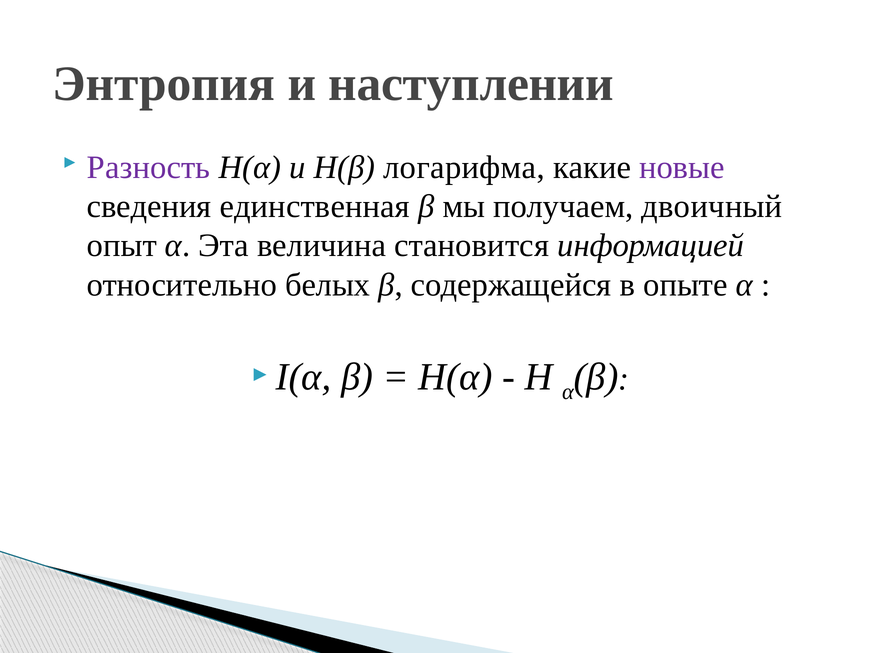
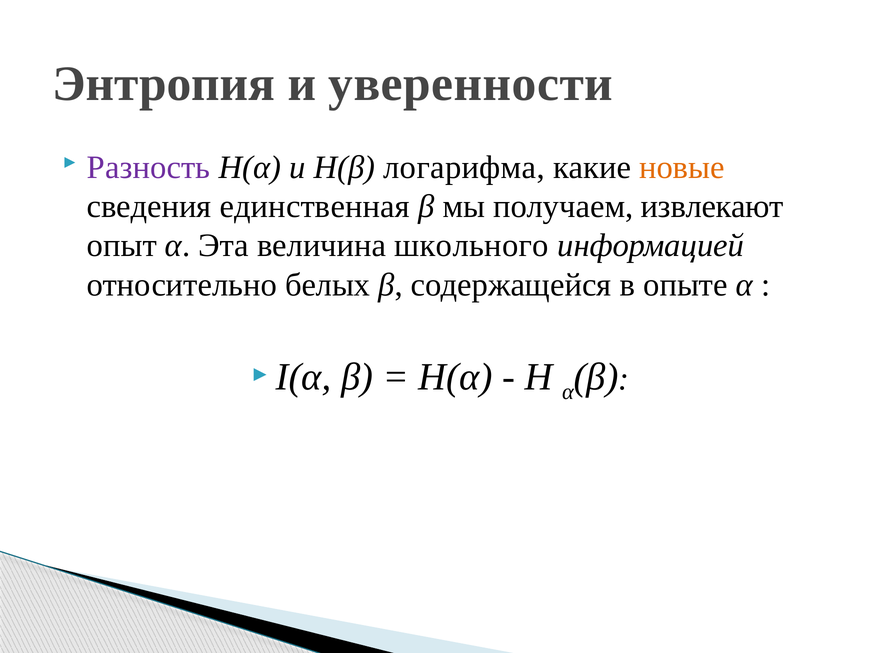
наступлении: наступлении -> уверенности
новые colour: purple -> orange
двоичный: двоичный -> извлекают
становится: становится -> школьного
